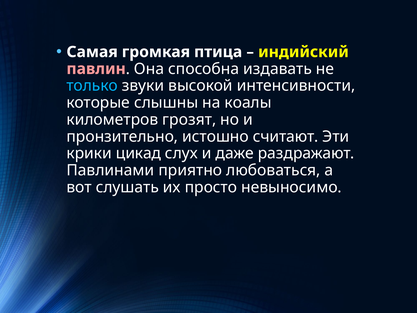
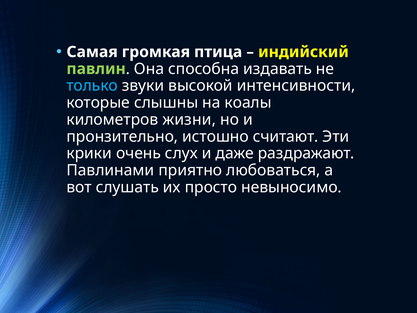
павлин colour: pink -> light green
грозят: грозят -> жизни
цикад: цикад -> очень
